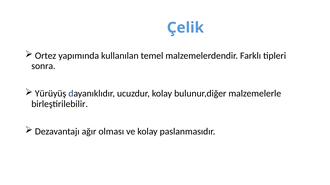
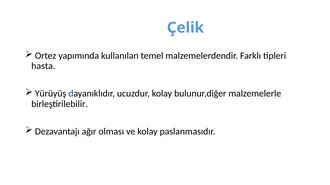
sonra: sonra -> hasta
